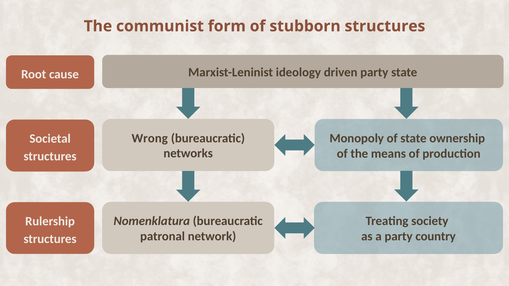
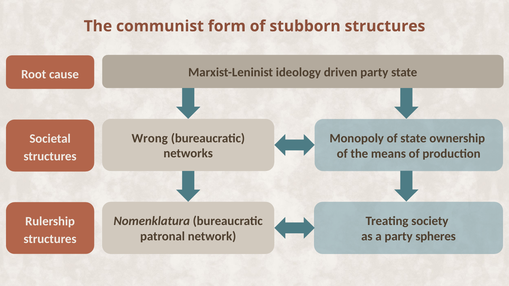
country: country -> spheres
